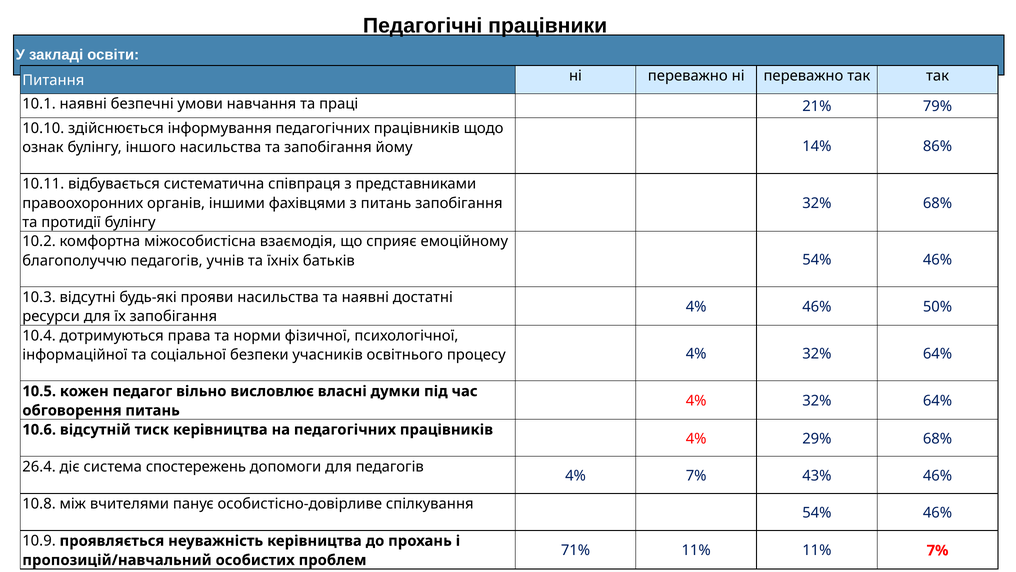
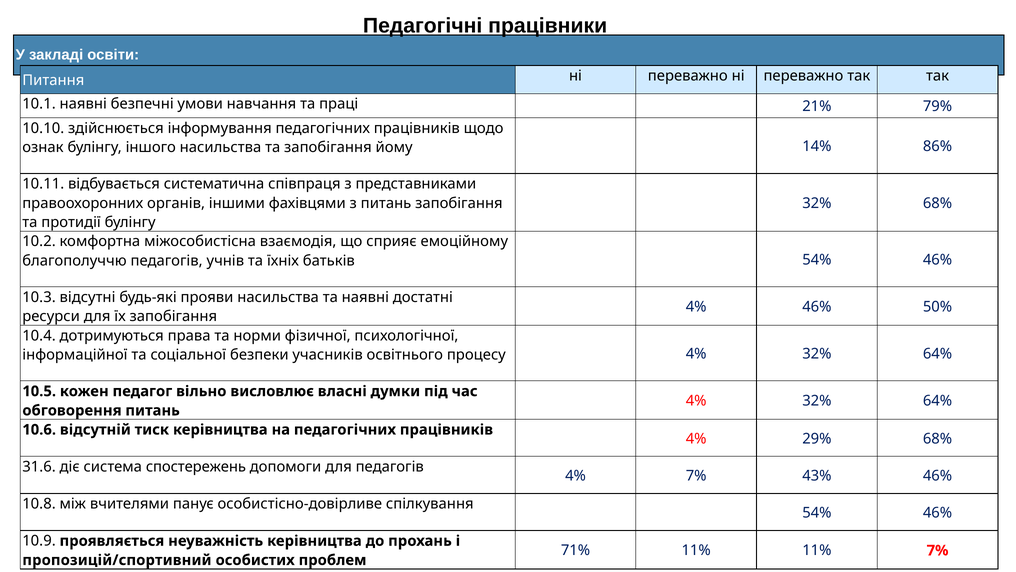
26.4: 26.4 -> 31.6
пропозицій/навчальний: пропозицій/навчальний -> пропозицій/спортивний
